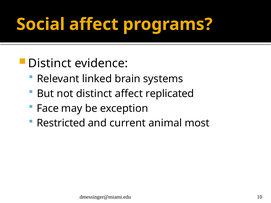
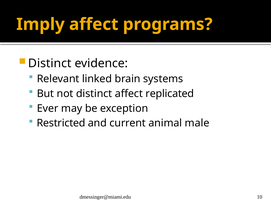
Social: Social -> Imply
Face: Face -> Ever
most: most -> male
